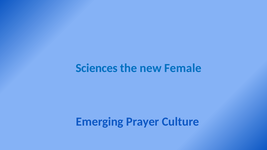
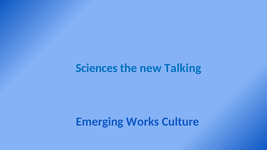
Female: Female -> Talking
Prayer: Prayer -> Works
